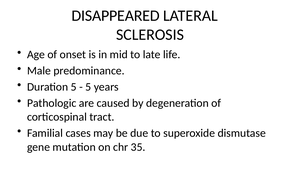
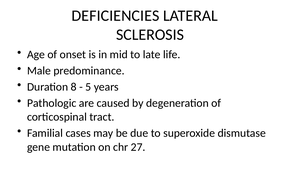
DISAPPEARED: DISAPPEARED -> DEFICIENCIES
Duration 5: 5 -> 8
35: 35 -> 27
